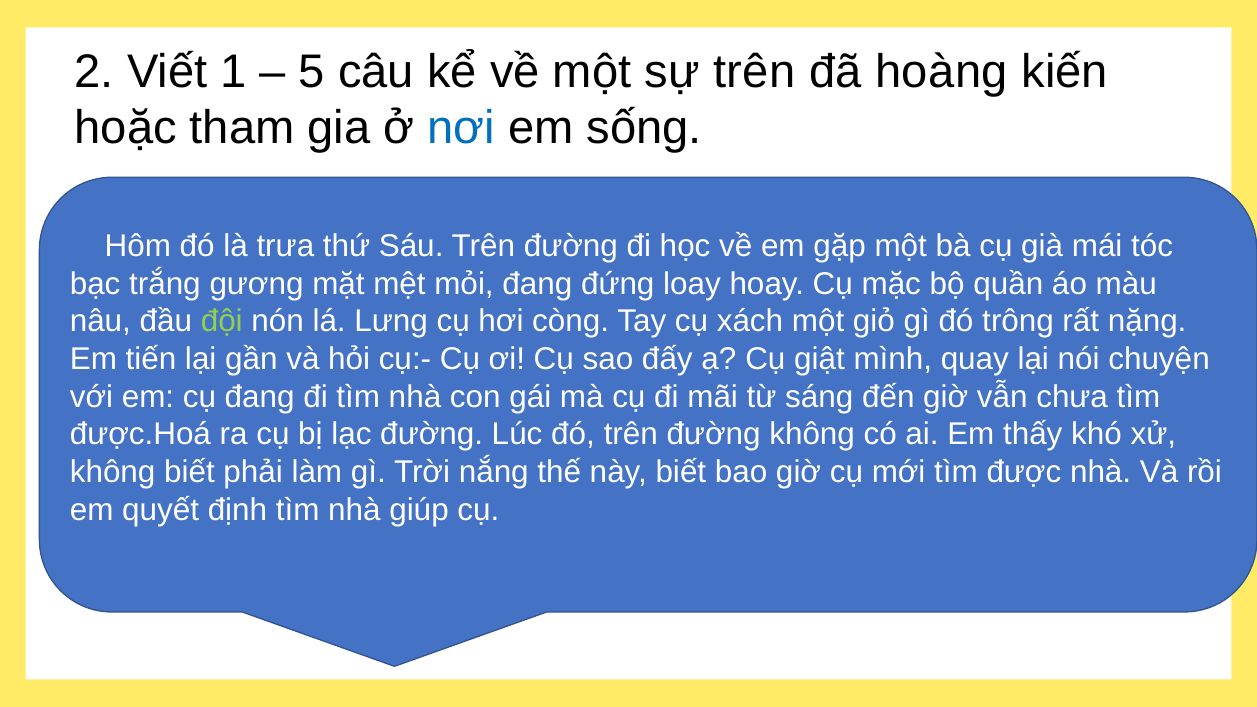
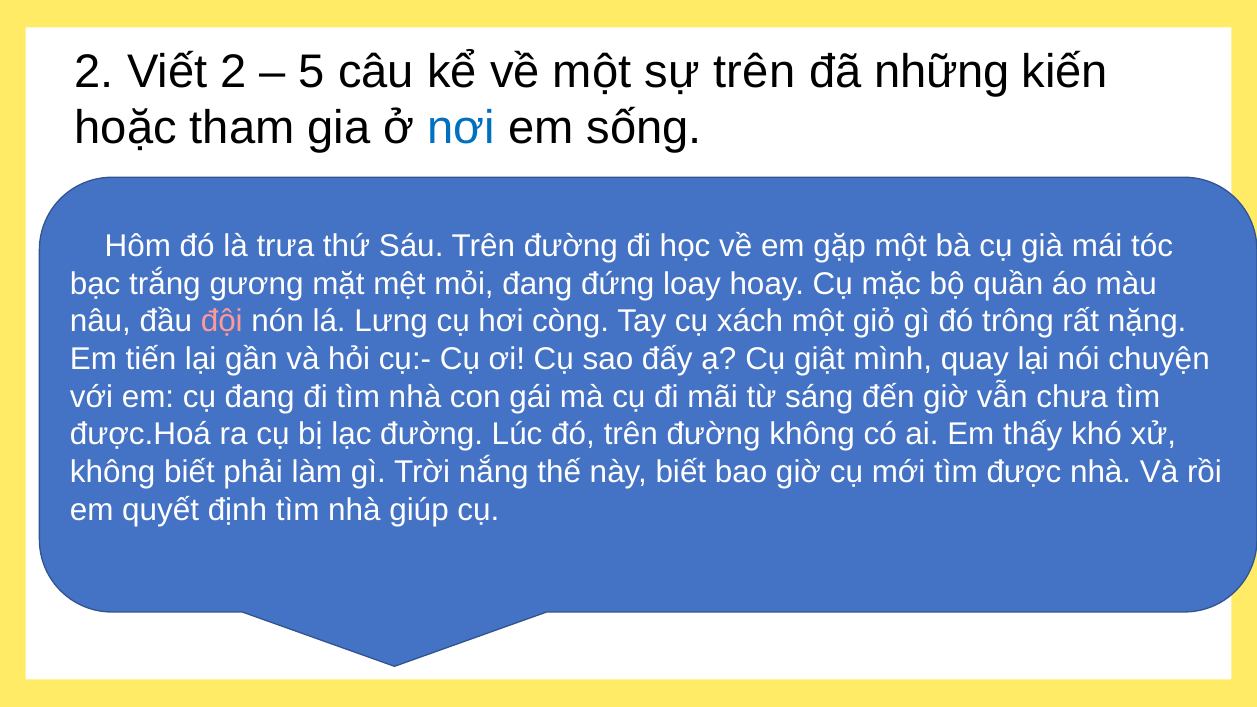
Viết 1: 1 -> 2
hoàng: hoàng -> những
đội colour: light green -> pink
